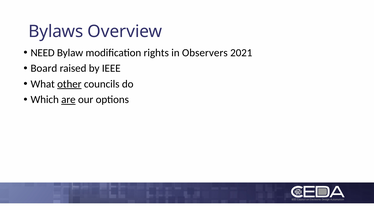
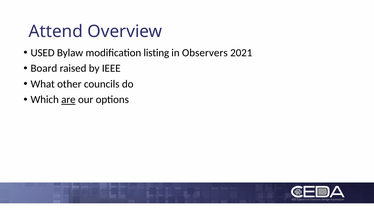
Bylaws: Bylaws -> Attend
NEED: NEED -> USED
rights: rights -> listing
other underline: present -> none
